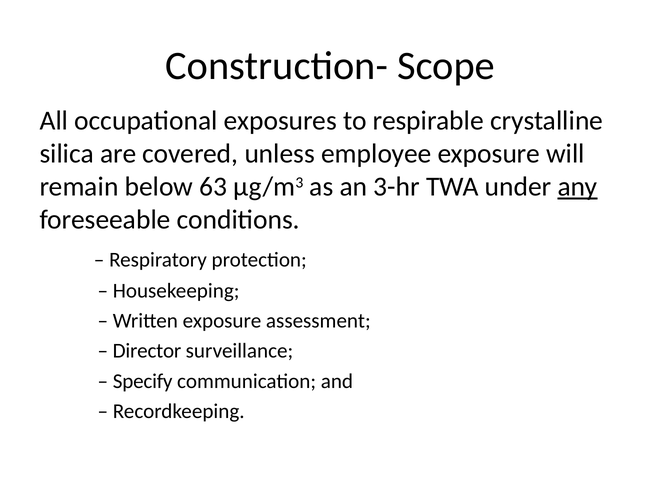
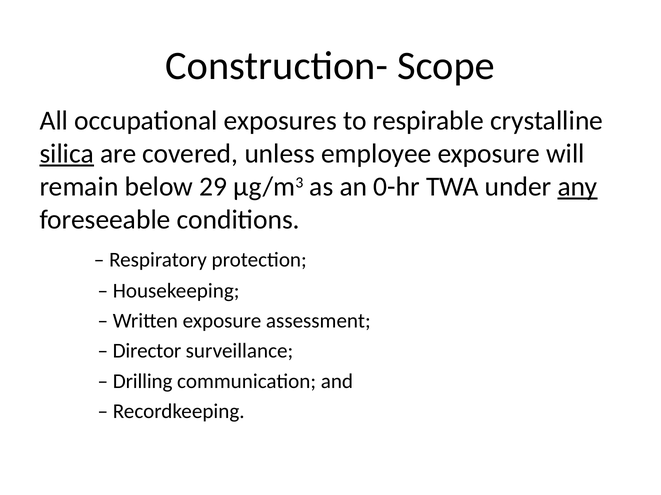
silica underline: none -> present
63: 63 -> 29
3-hr: 3-hr -> 0-hr
Specify: Specify -> Drilling
